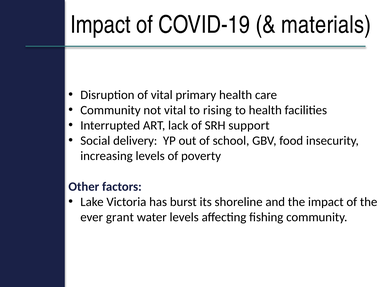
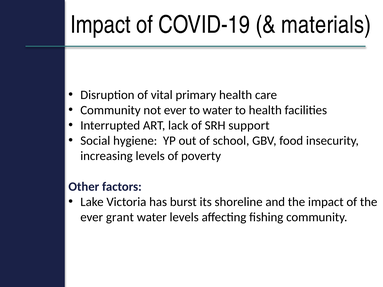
not vital: vital -> ever
to rising: rising -> water
delivery: delivery -> hygiene
